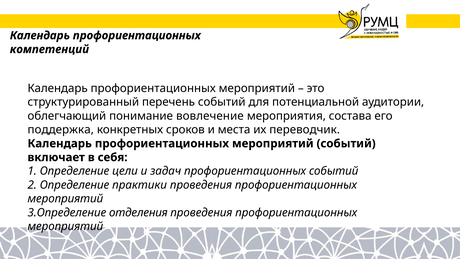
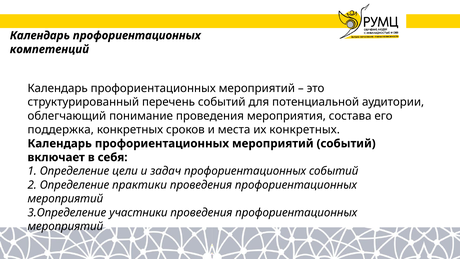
понимание вовлечение: вовлечение -> проведения
их переводчик: переводчик -> конкретных
отделения: отделения -> участники
